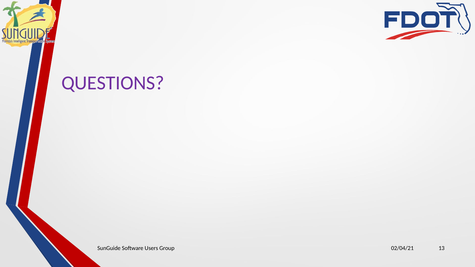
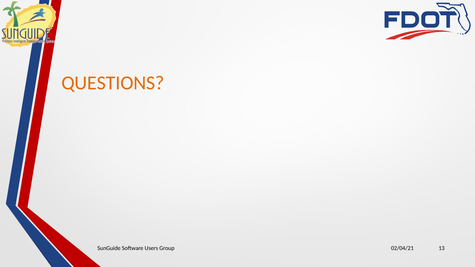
QUESTIONS colour: purple -> orange
